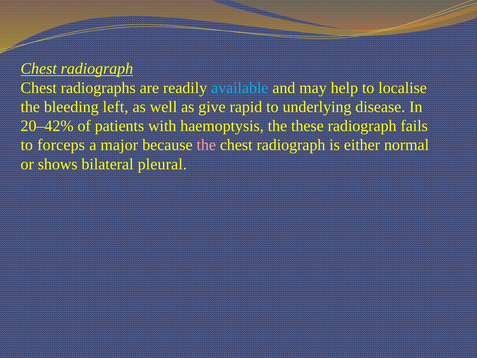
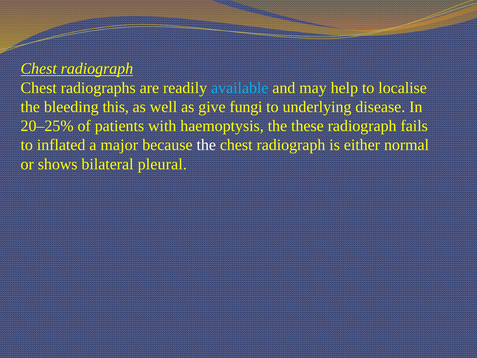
left: left -> this
rapid: rapid -> fungi
20–42%: 20–42% -> 20–25%
forceps: forceps -> inflated
the at (206, 145) colour: pink -> white
